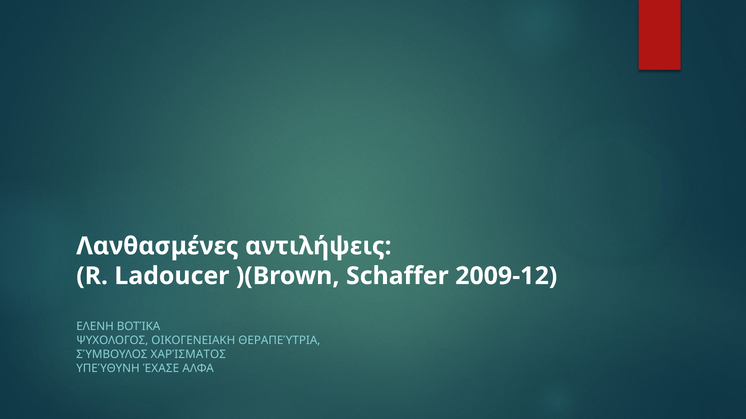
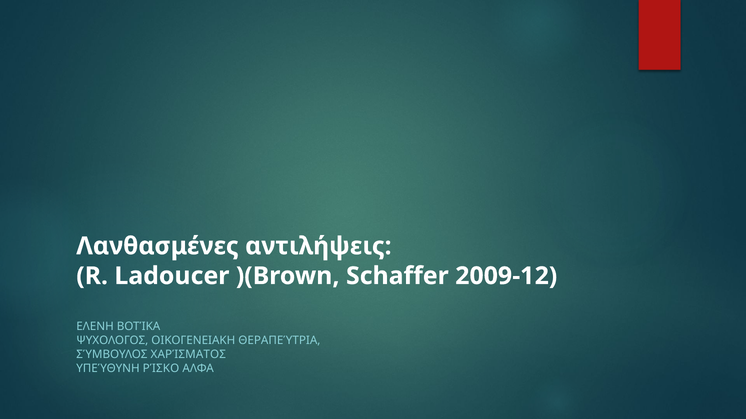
ΈΧΑΣΕ: ΈΧΑΣΕ -> ΡΊΣΚΟ
